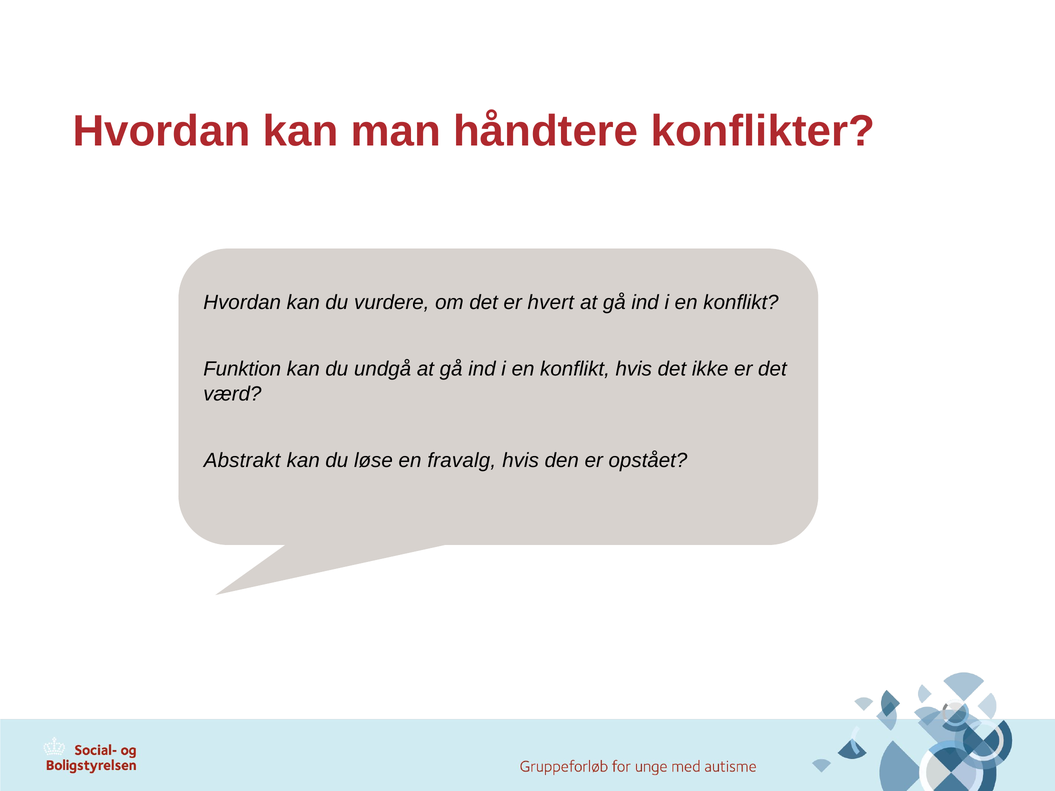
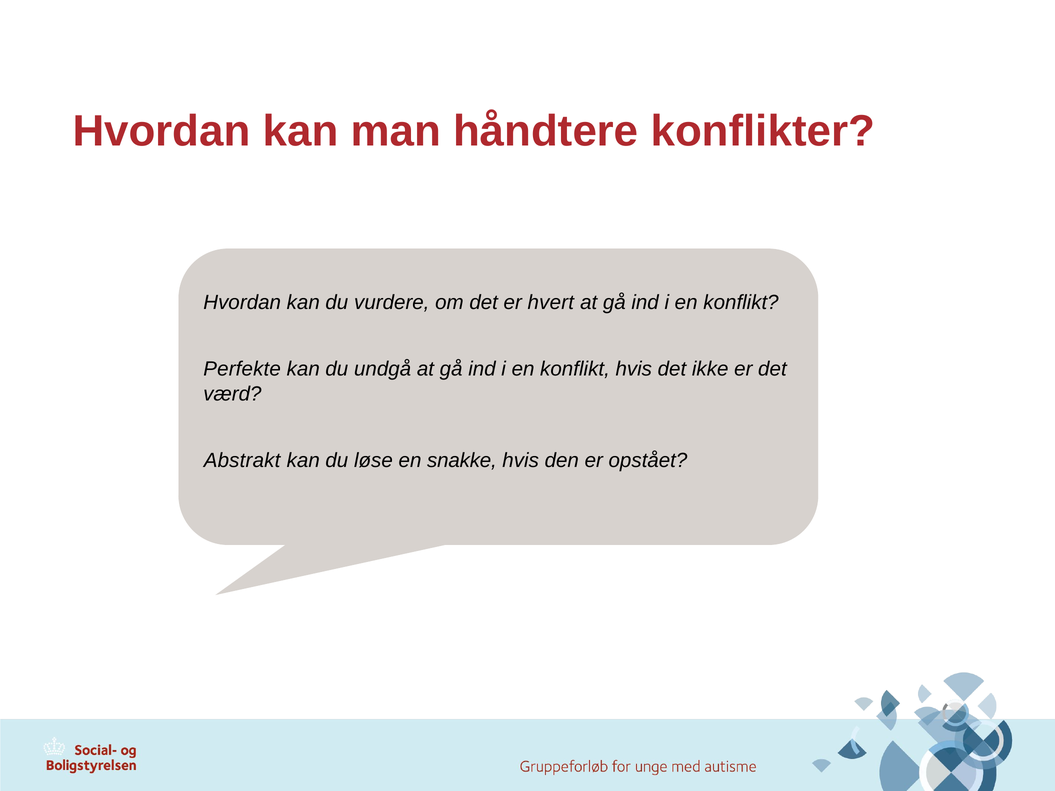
Funktion: Funktion -> Perfekte
fravalg: fravalg -> snakke
